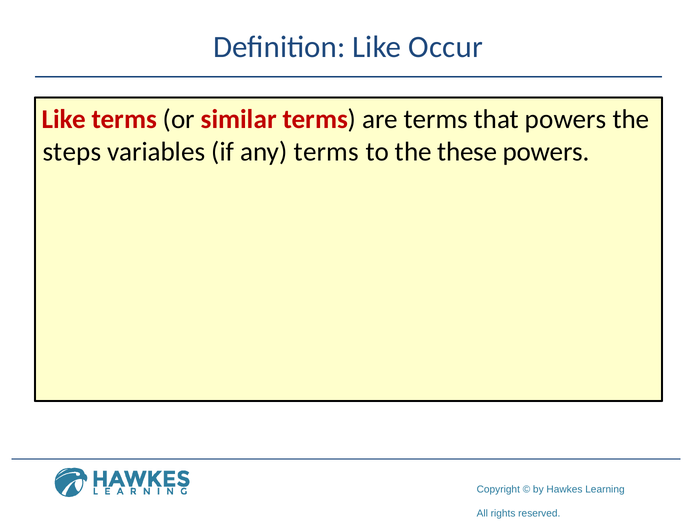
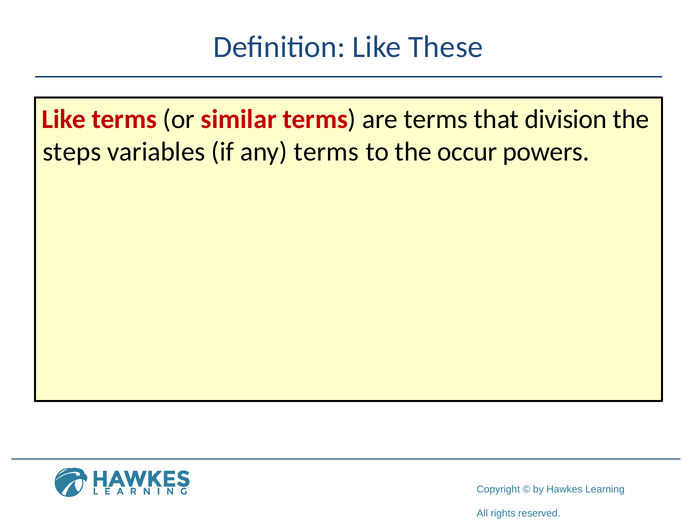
Occur: Occur -> These
that powers: powers -> division
these: these -> occur
